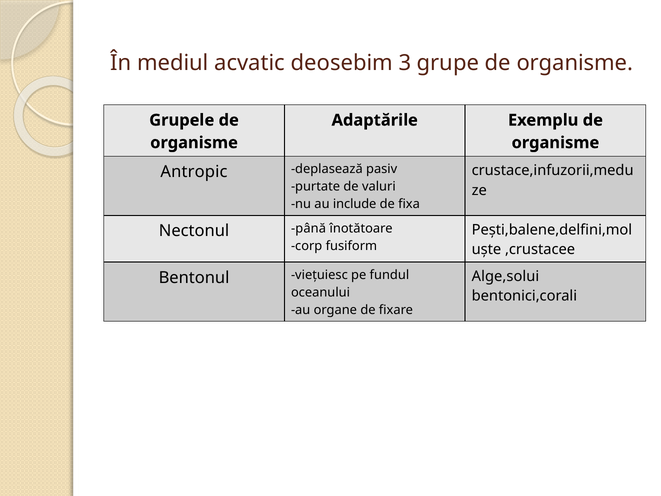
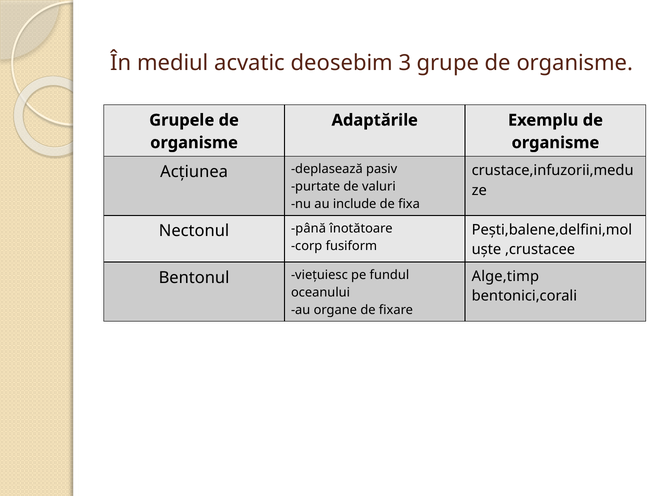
Antropic: Antropic -> Acțiunea
Alge,solui: Alge,solui -> Alge,timp
